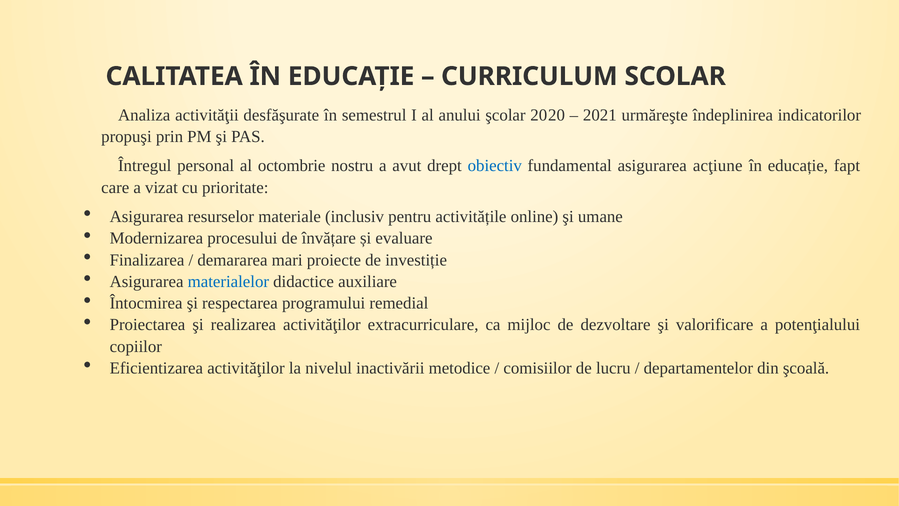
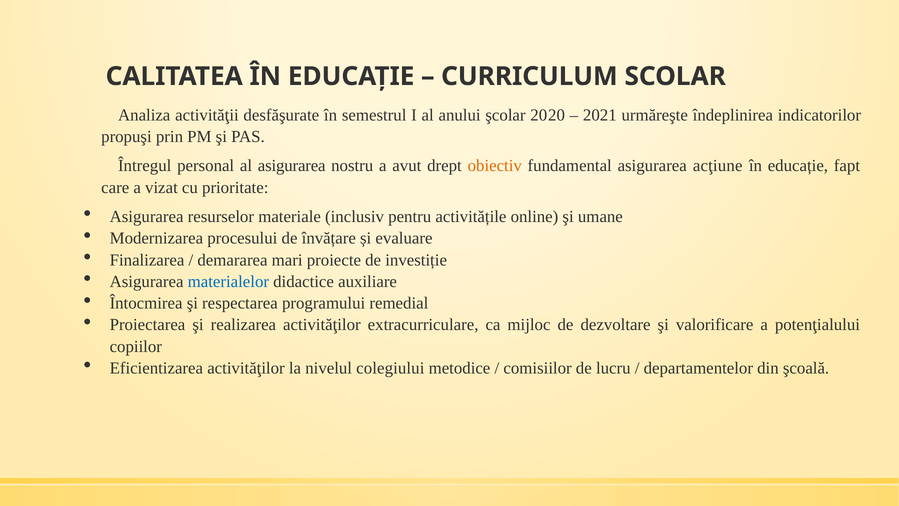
al octombrie: octombrie -> asigurarea
obiectiv colour: blue -> orange
inactivării: inactivării -> colegiului
